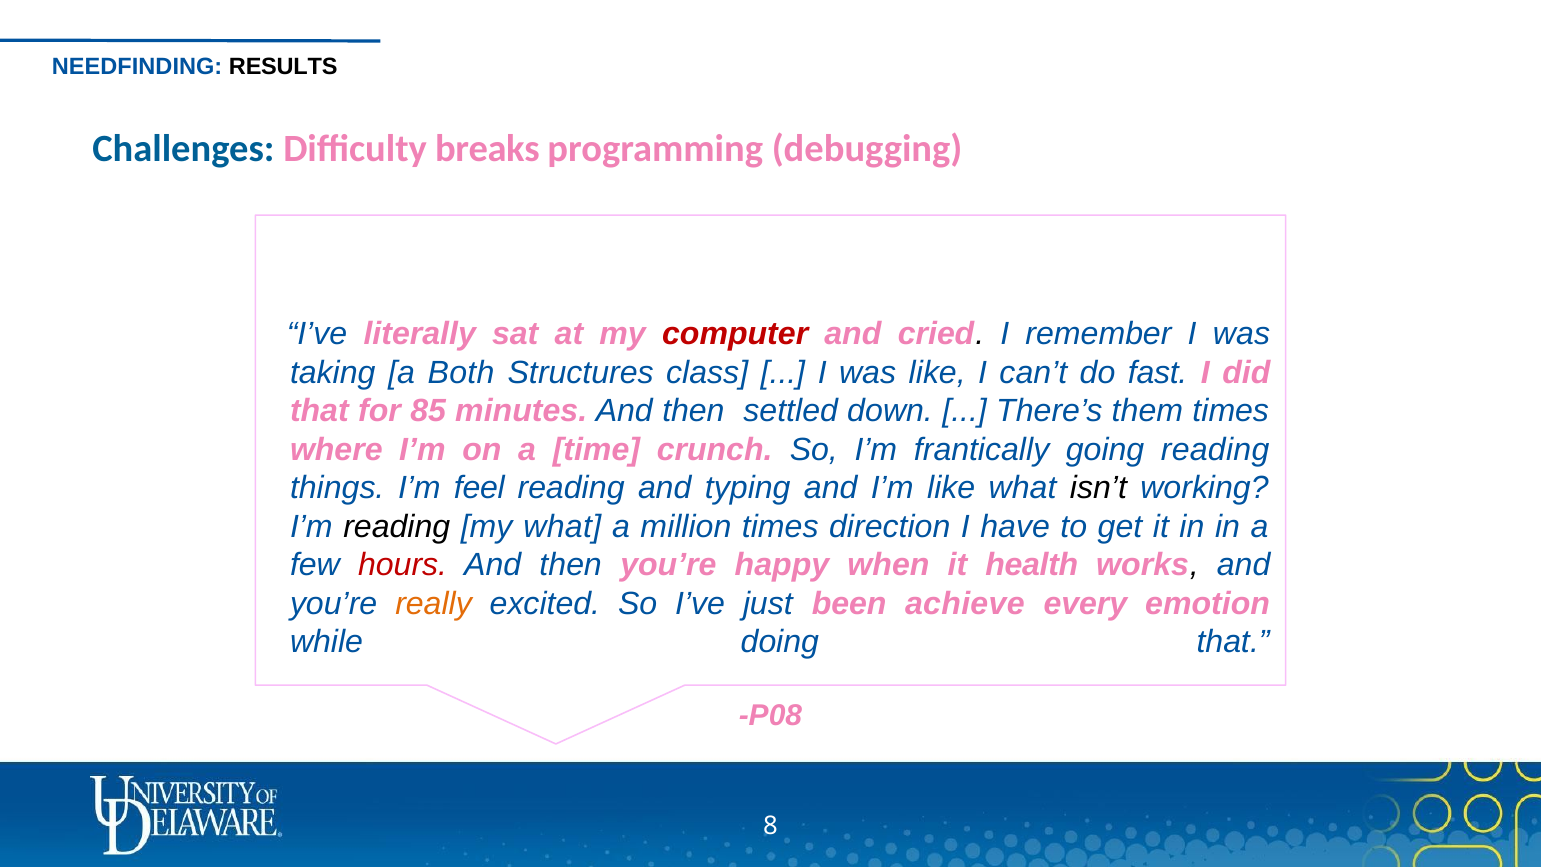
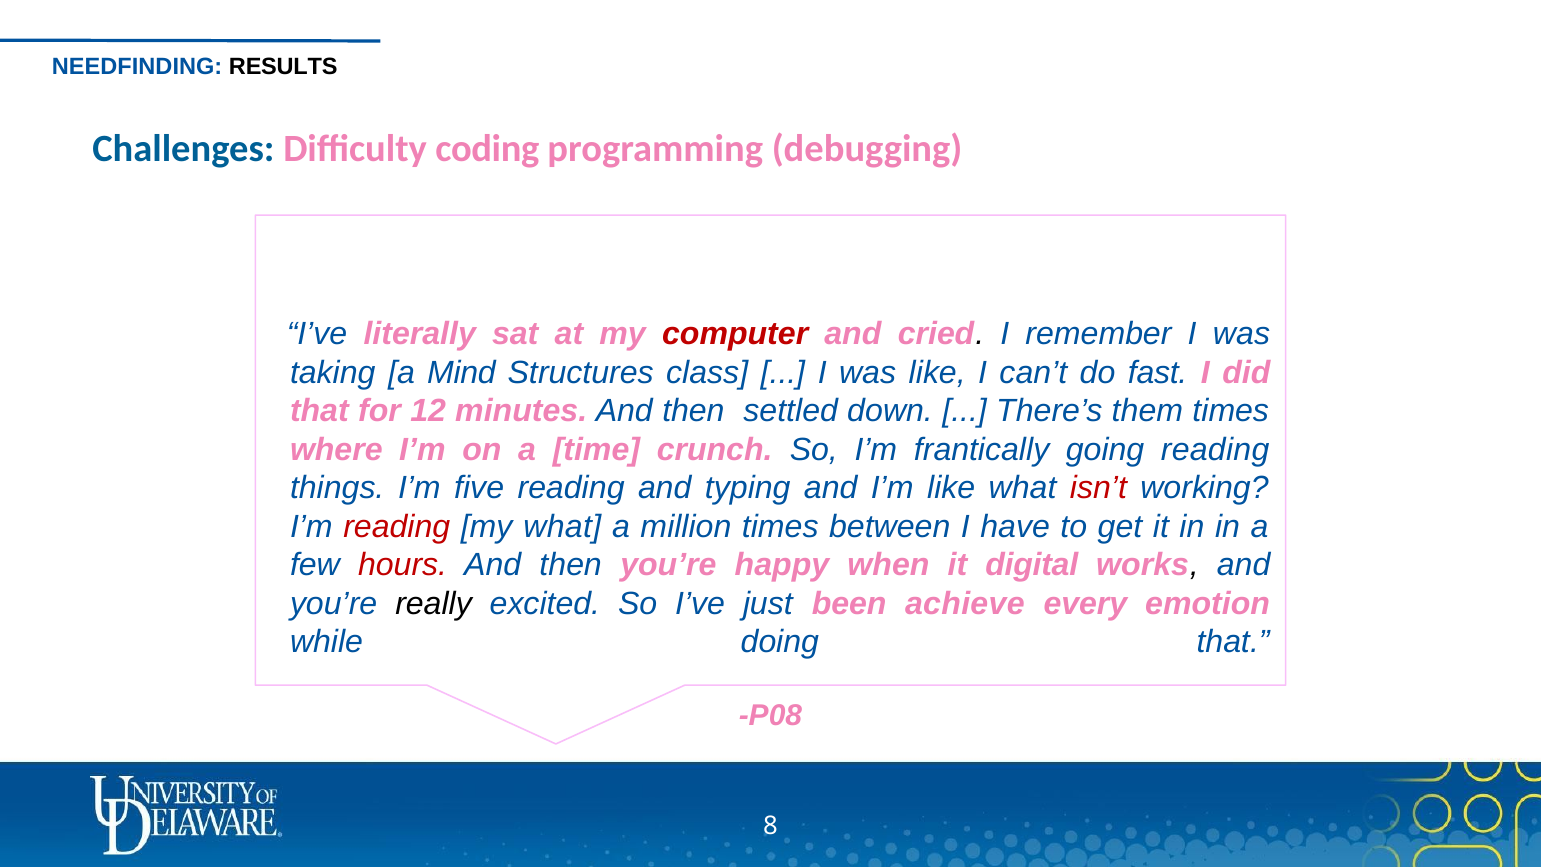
breaks: breaks -> coding
Both: Both -> Mind
85: 85 -> 12
feel: feel -> five
isn’t colour: black -> red
reading at (397, 527) colour: black -> red
direction: direction -> between
health: health -> digital
really colour: orange -> black
